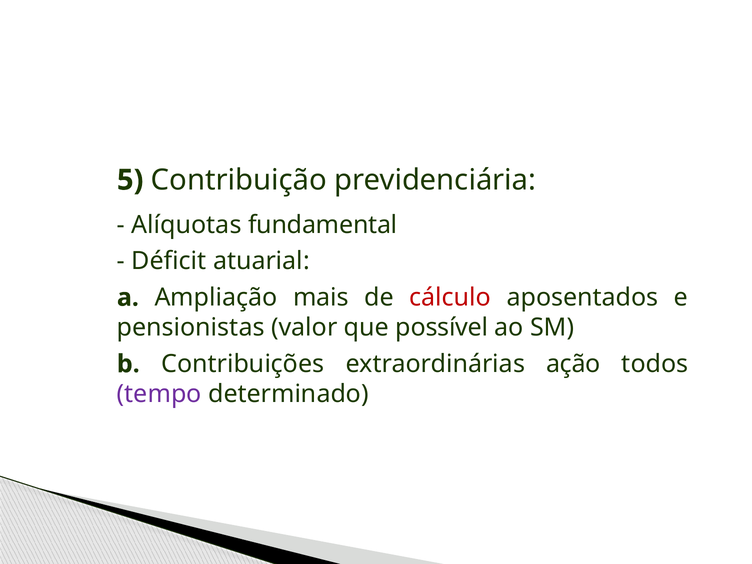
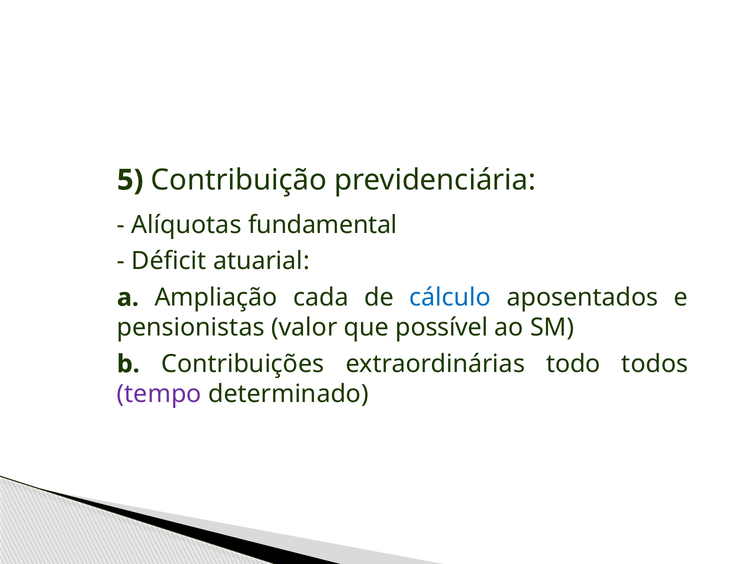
mais: mais -> cada
cálculo colour: red -> blue
ação: ação -> todo
